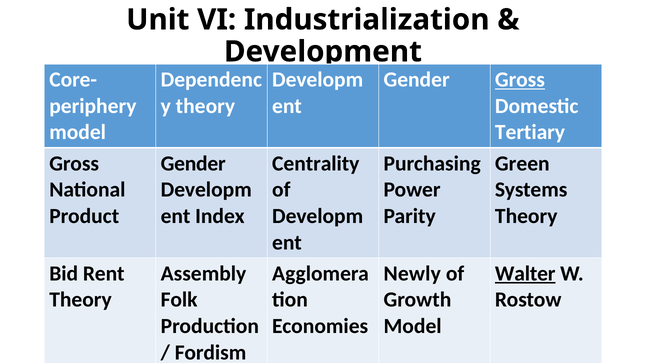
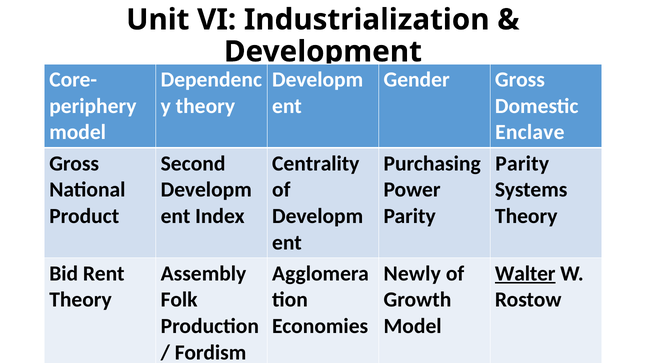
Gross at (520, 80) underline: present -> none
Tertiary: Tertiary -> Enclave
Gender at (193, 164): Gender -> Second
Green at (522, 164): Green -> Parity
